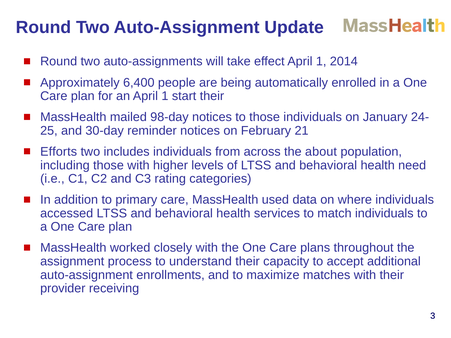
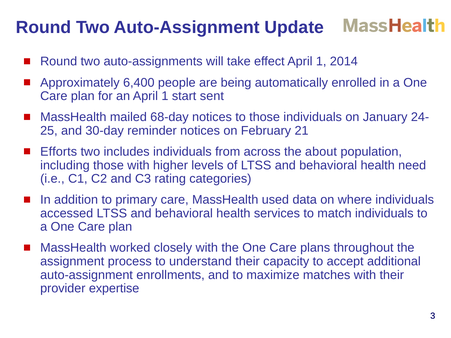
start their: their -> sent
98-day: 98-day -> 68-day
receiving: receiving -> expertise
